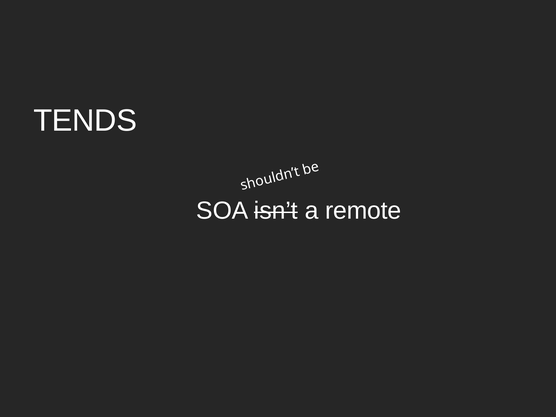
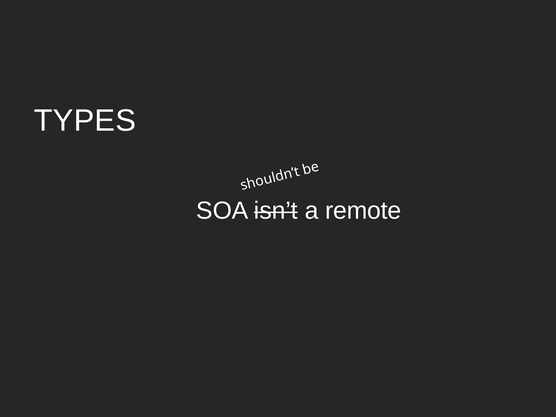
TENDS: TENDS -> TYPES
